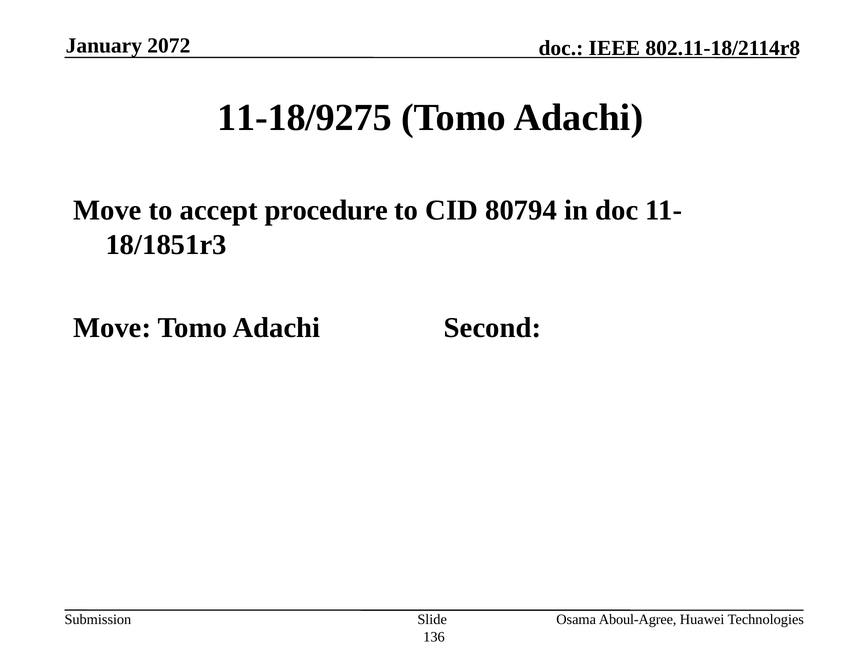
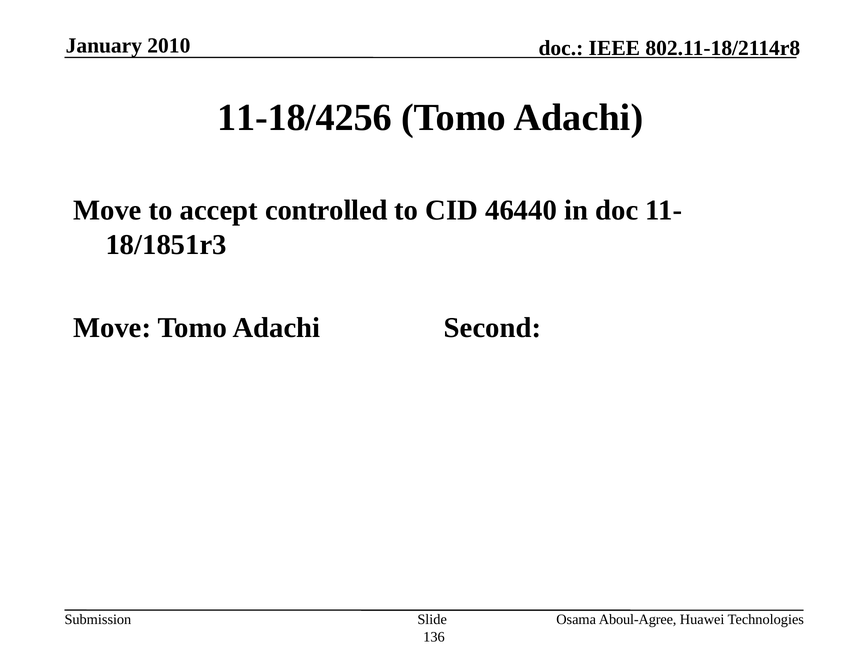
2072: 2072 -> 2010
11-18/9275: 11-18/9275 -> 11-18/4256
procedure: procedure -> controlled
80794: 80794 -> 46440
